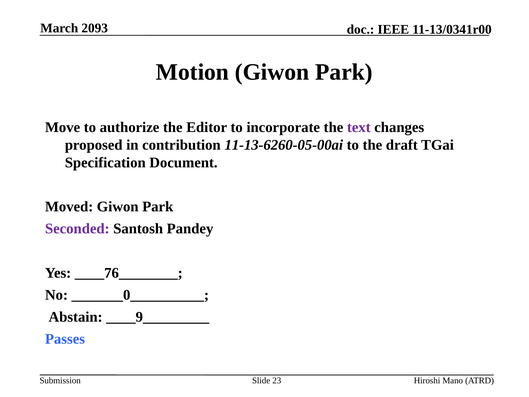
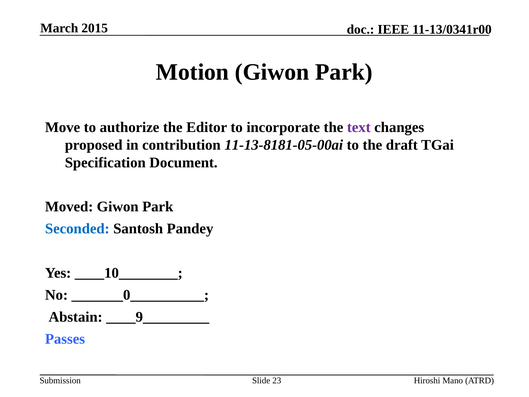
2093: 2093 -> 2015
11-13-6260-05-00ai: 11-13-6260-05-00ai -> 11-13-8181-05-00ai
Seconded colour: purple -> blue
____76________: ____76________ -> ____10________
